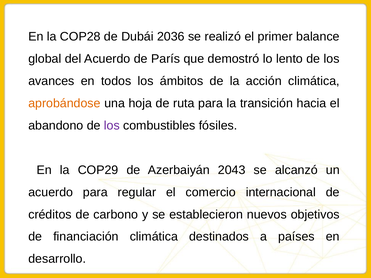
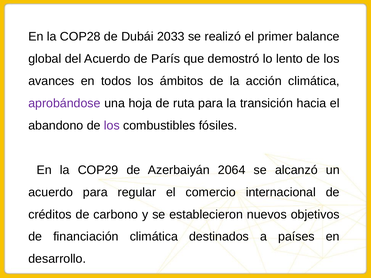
2036: 2036 -> 2033
aprobándose colour: orange -> purple
2043: 2043 -> 2064
